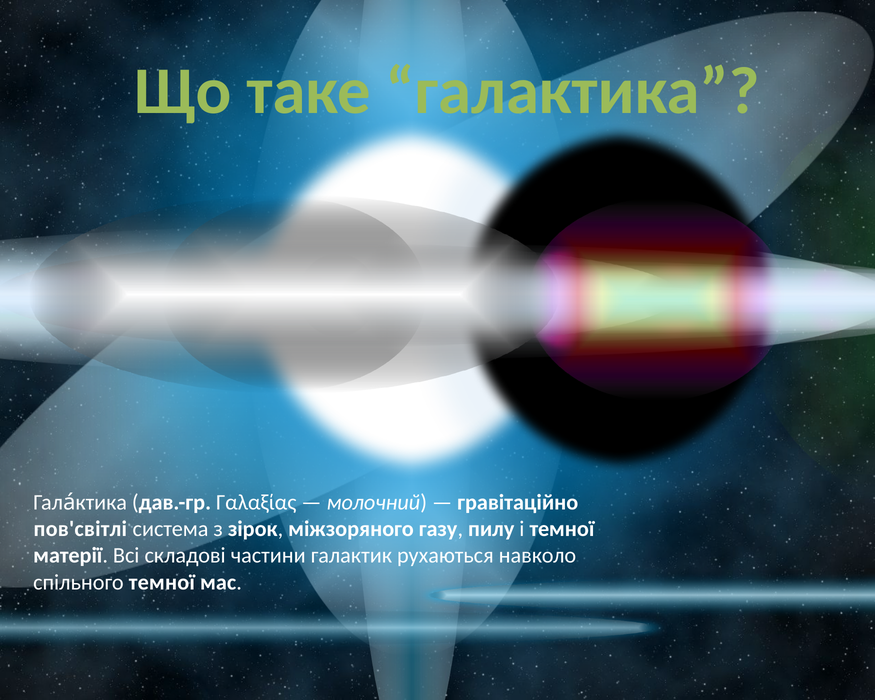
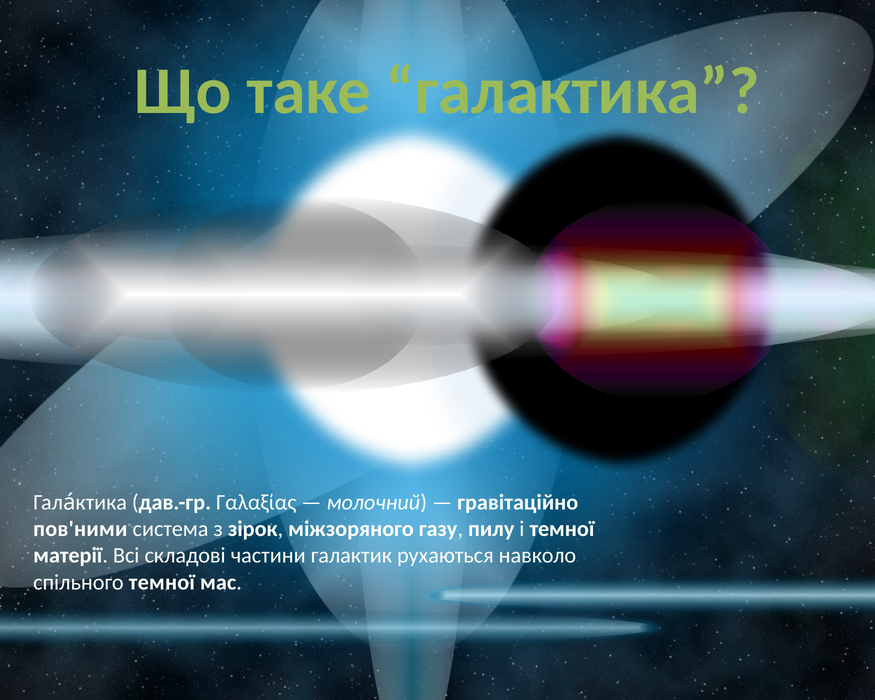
пов'світлі: пов'світлі -> пов'ними
